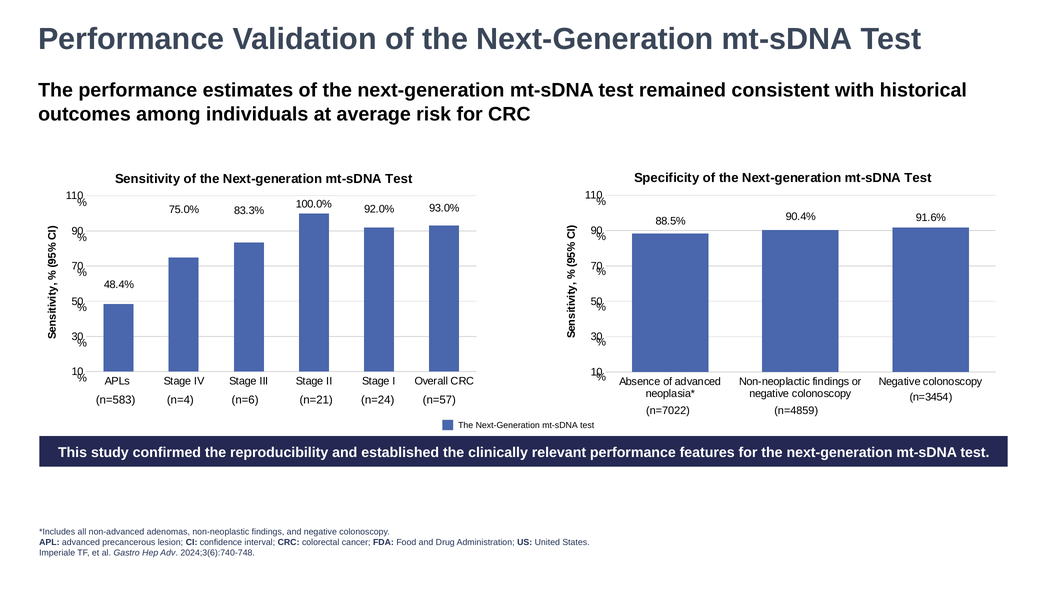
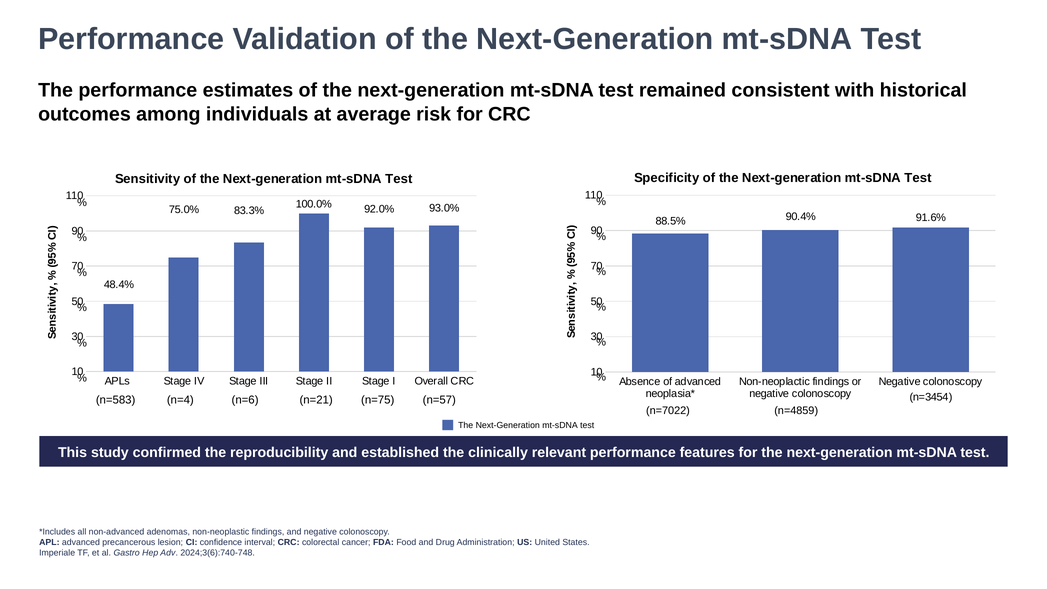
n=24: n=24 -> n=75
